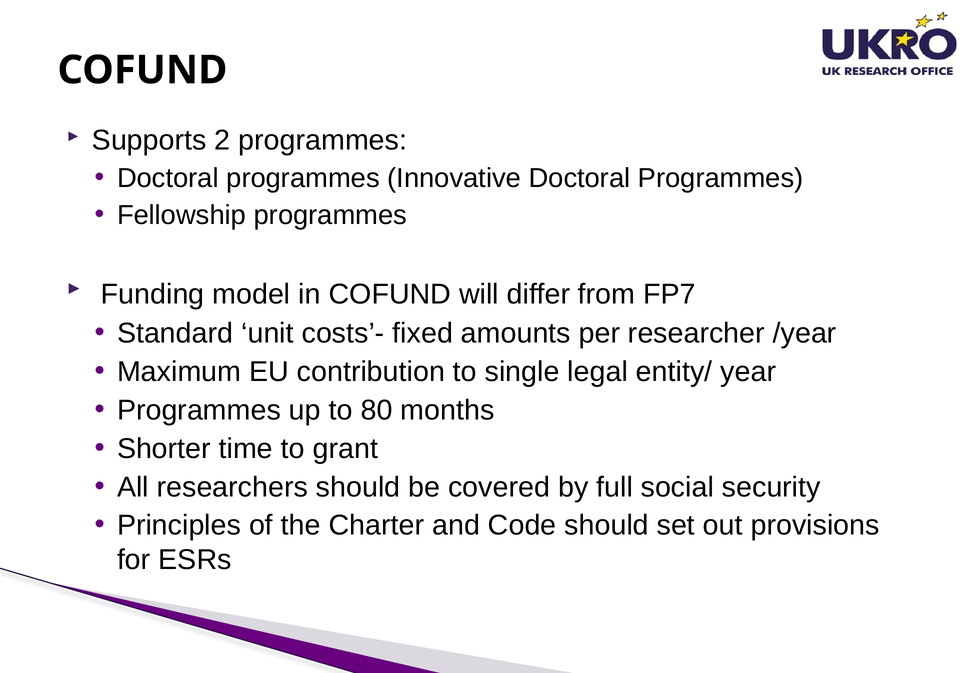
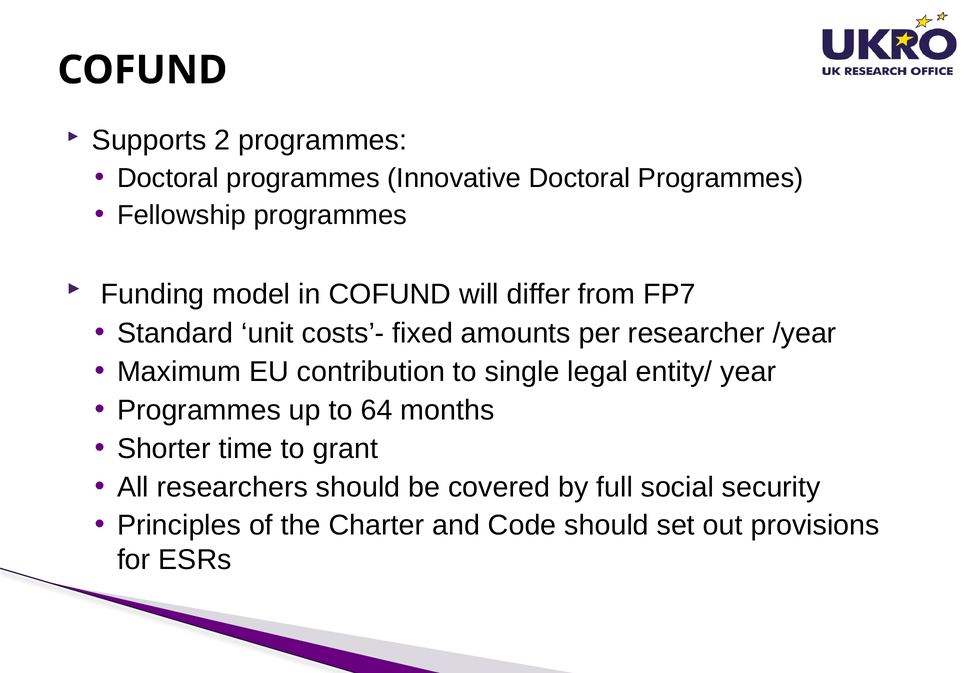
80: 80 -> 64
